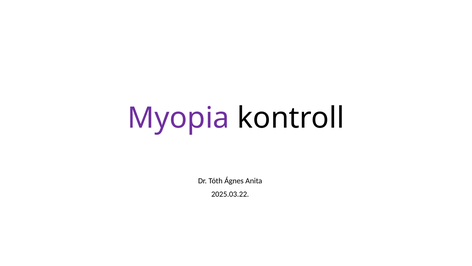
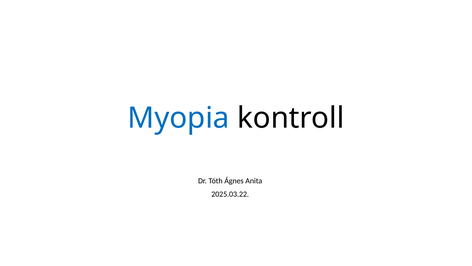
Myopia colour: purple -> blue
